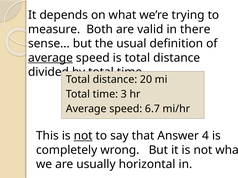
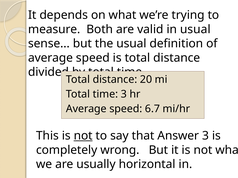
in there: there -> usual
average at (51, 58) underline: present -> none
Answer 4: 4 -> 3
